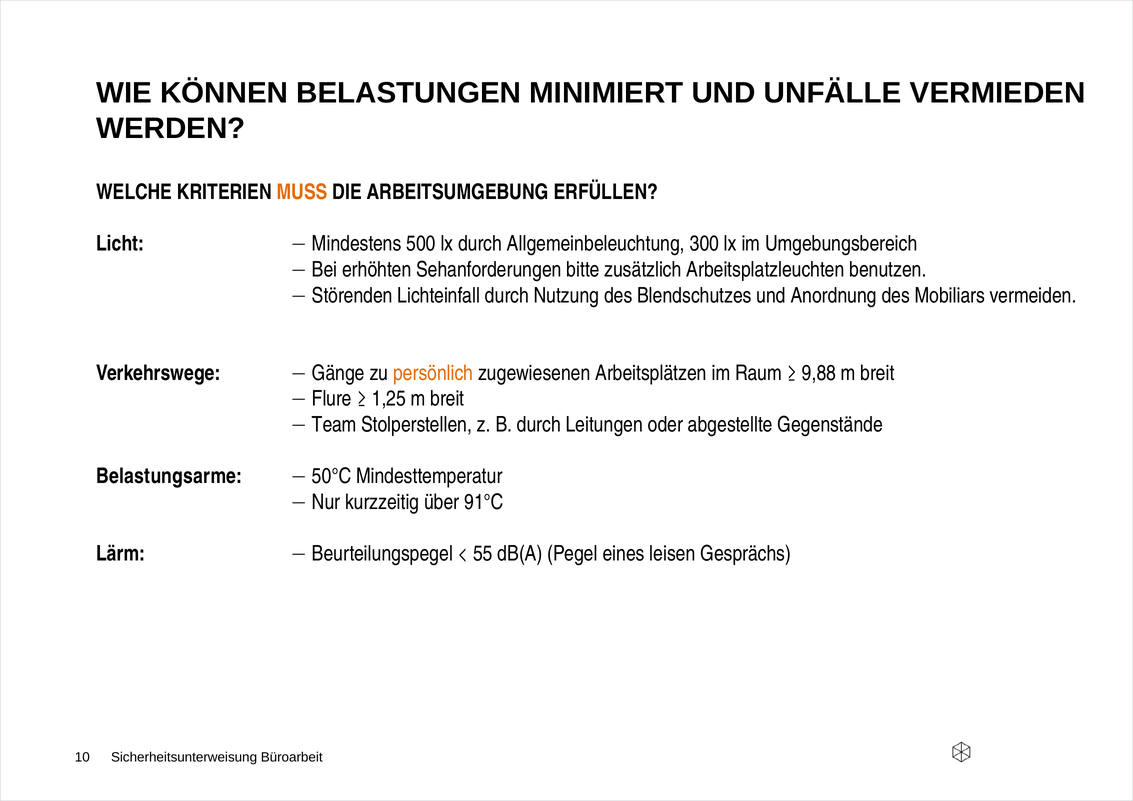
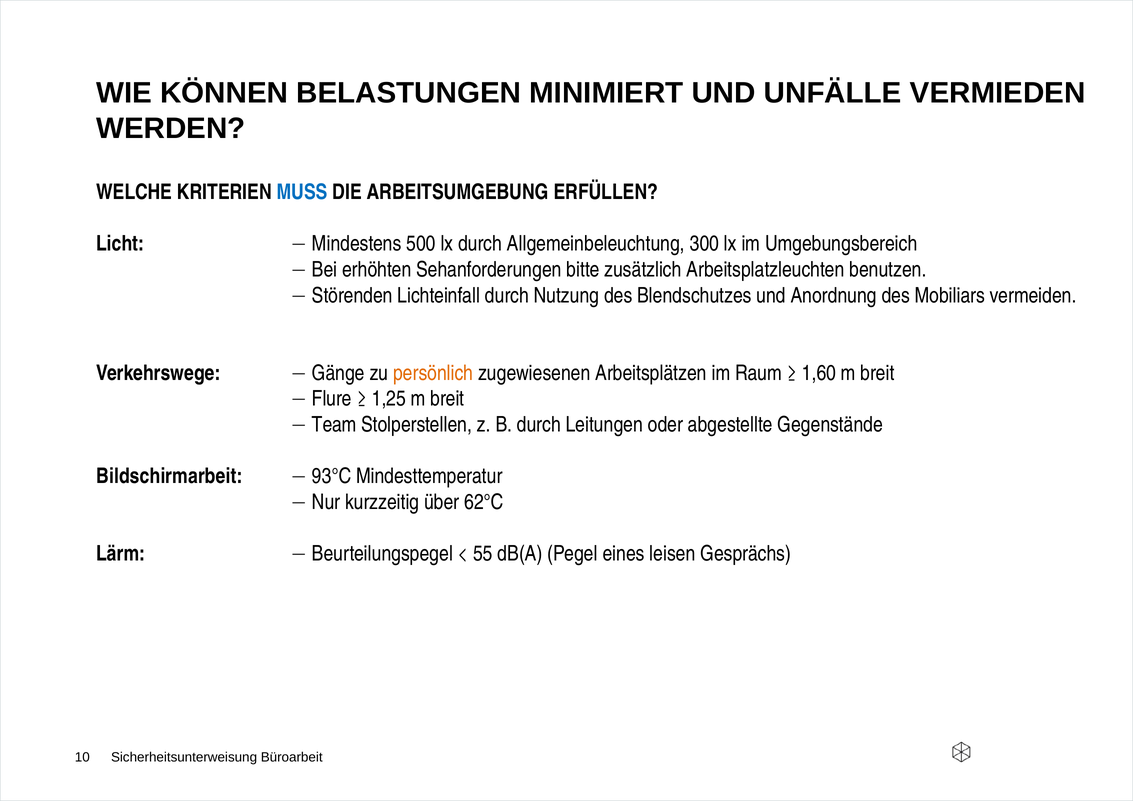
MUSS colour: orange -> blue
9,88: 9,88 -> 1,60
Belastungsarme: Belastungsarme -> Bildschirmarbeit
50°C: 50°C -> 93°C
91°C: 91°C -> 62°C
